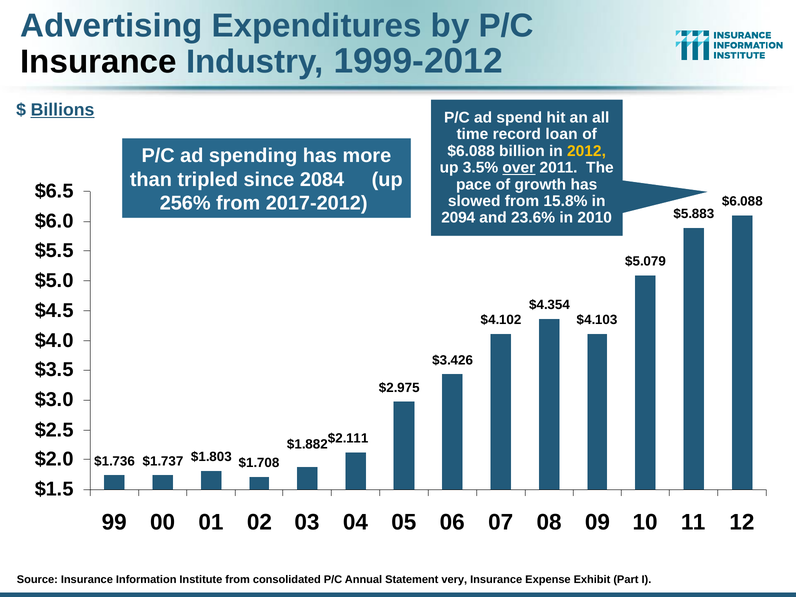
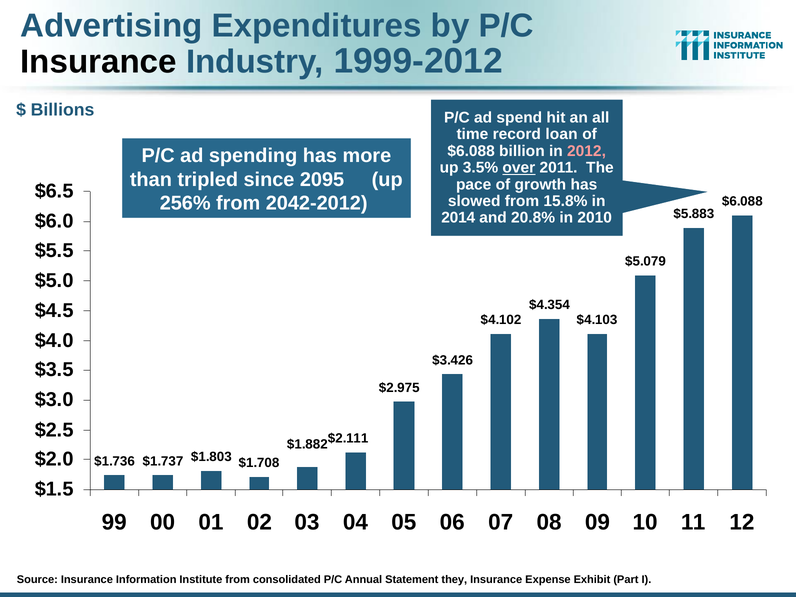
Billions underline: present -> none
2012 colour: yellow -> pink
2084: 2084 -> 2095
2017-2012: 2017-2012 -> 2042-2012
2094: 2094 -> 2014
23.6%: 23.6% -> 20.8%
very: very -> they
